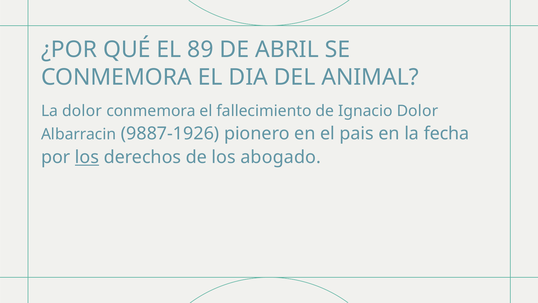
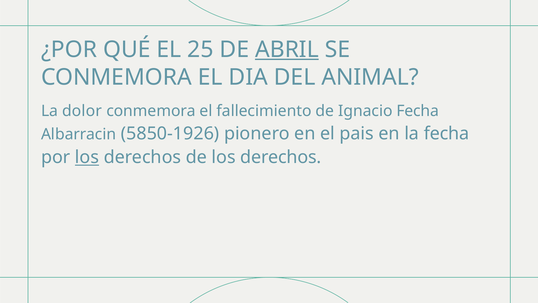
89: 89 -> 25
ABRIL underline: none -> present
Ignacio Dolor: Dolor -> Fecha
9887-1926: 9887-1926 -> 5850-1926
de los abogado: abogado -> derechos
